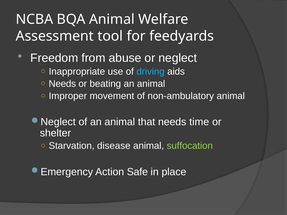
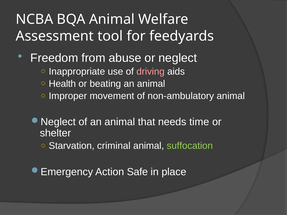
driving colour: light blue -> pink
Needs at (62, 84): Needs -> Health
disease: disease -> criminal
